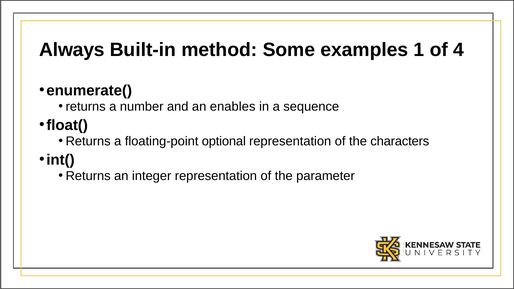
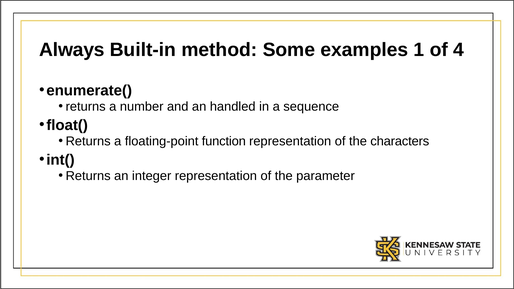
enables: enables -> handled
optional: optional -> function
